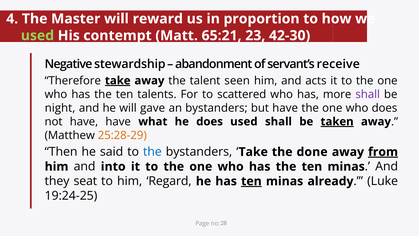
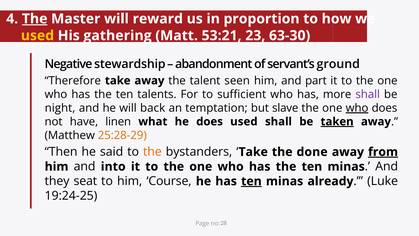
The at (35, 19) underline: none -> present
used at (37, 36) colour: light green -> yellow
contempt: contempt -> gathering
65:21: 65:21 -> 53:21
42-30: 42-30 -> 63-30
receive: receive -> ground
take at (118, 81) underline: present -> none
acts: acts -> part
scattered: scattered -> sufficient
gave: gave -> back
an bystanders: bystanders -> temptation
but have: have -> slave
who at (357, 108) underline: none -> present
have have: have -> linen
the at (152, 152) colour: blue -> orange
Regard: Regard -> Course
